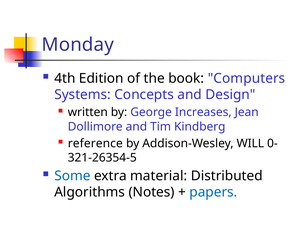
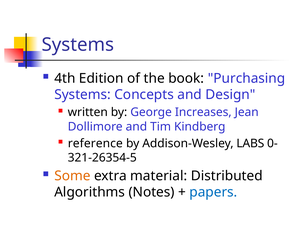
Monday at (78, 45): Monday -> Systems
Computers: Computers -> Purchasing
WILL: WILL -> LABS
Some colour: blue -> orange
